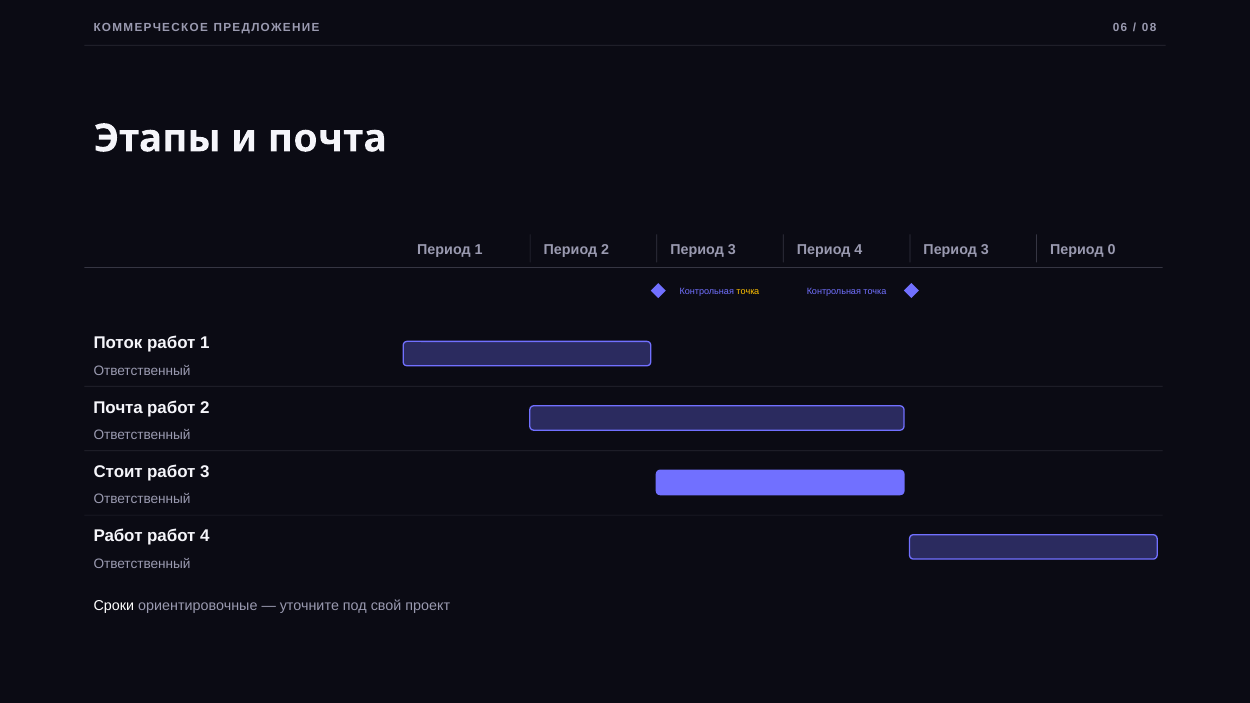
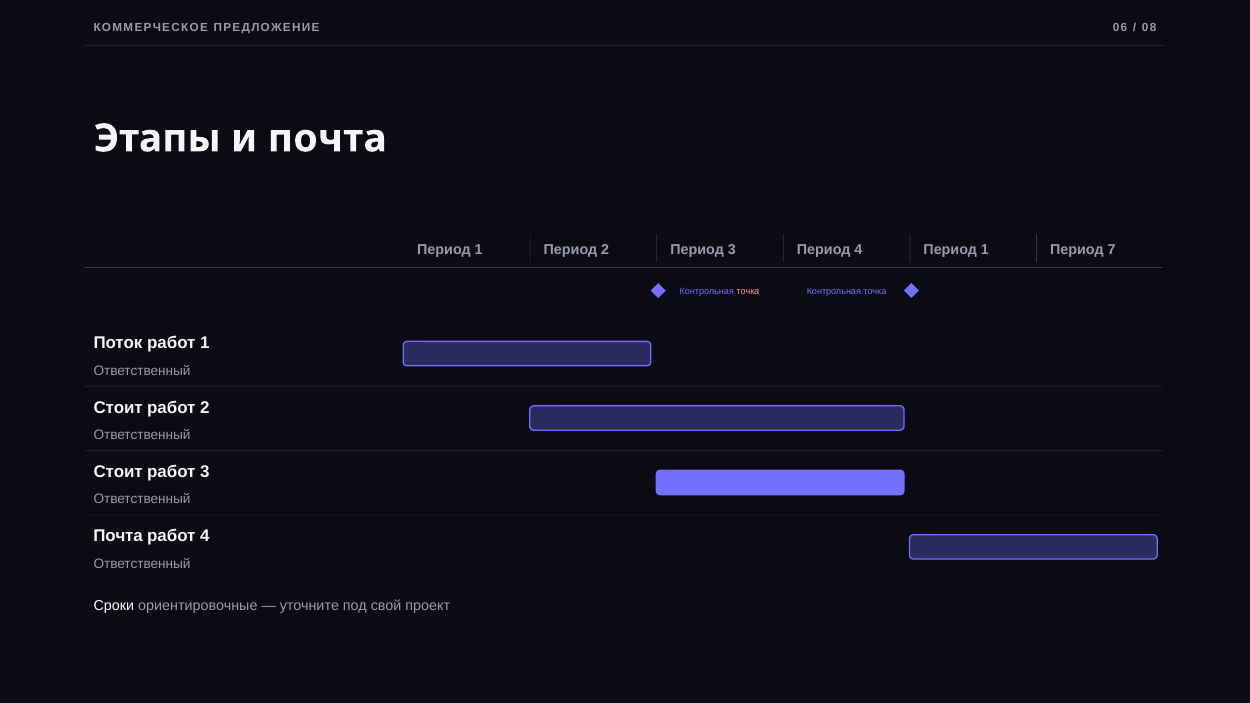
4 Период 3: 3 -> 1
0: 0 -> 7
точка at (748, 291) colour: yellow -> pink
Почта at (118, 408): Почта -> Стоит
Работ at (118, 537): Работ -> Почта
